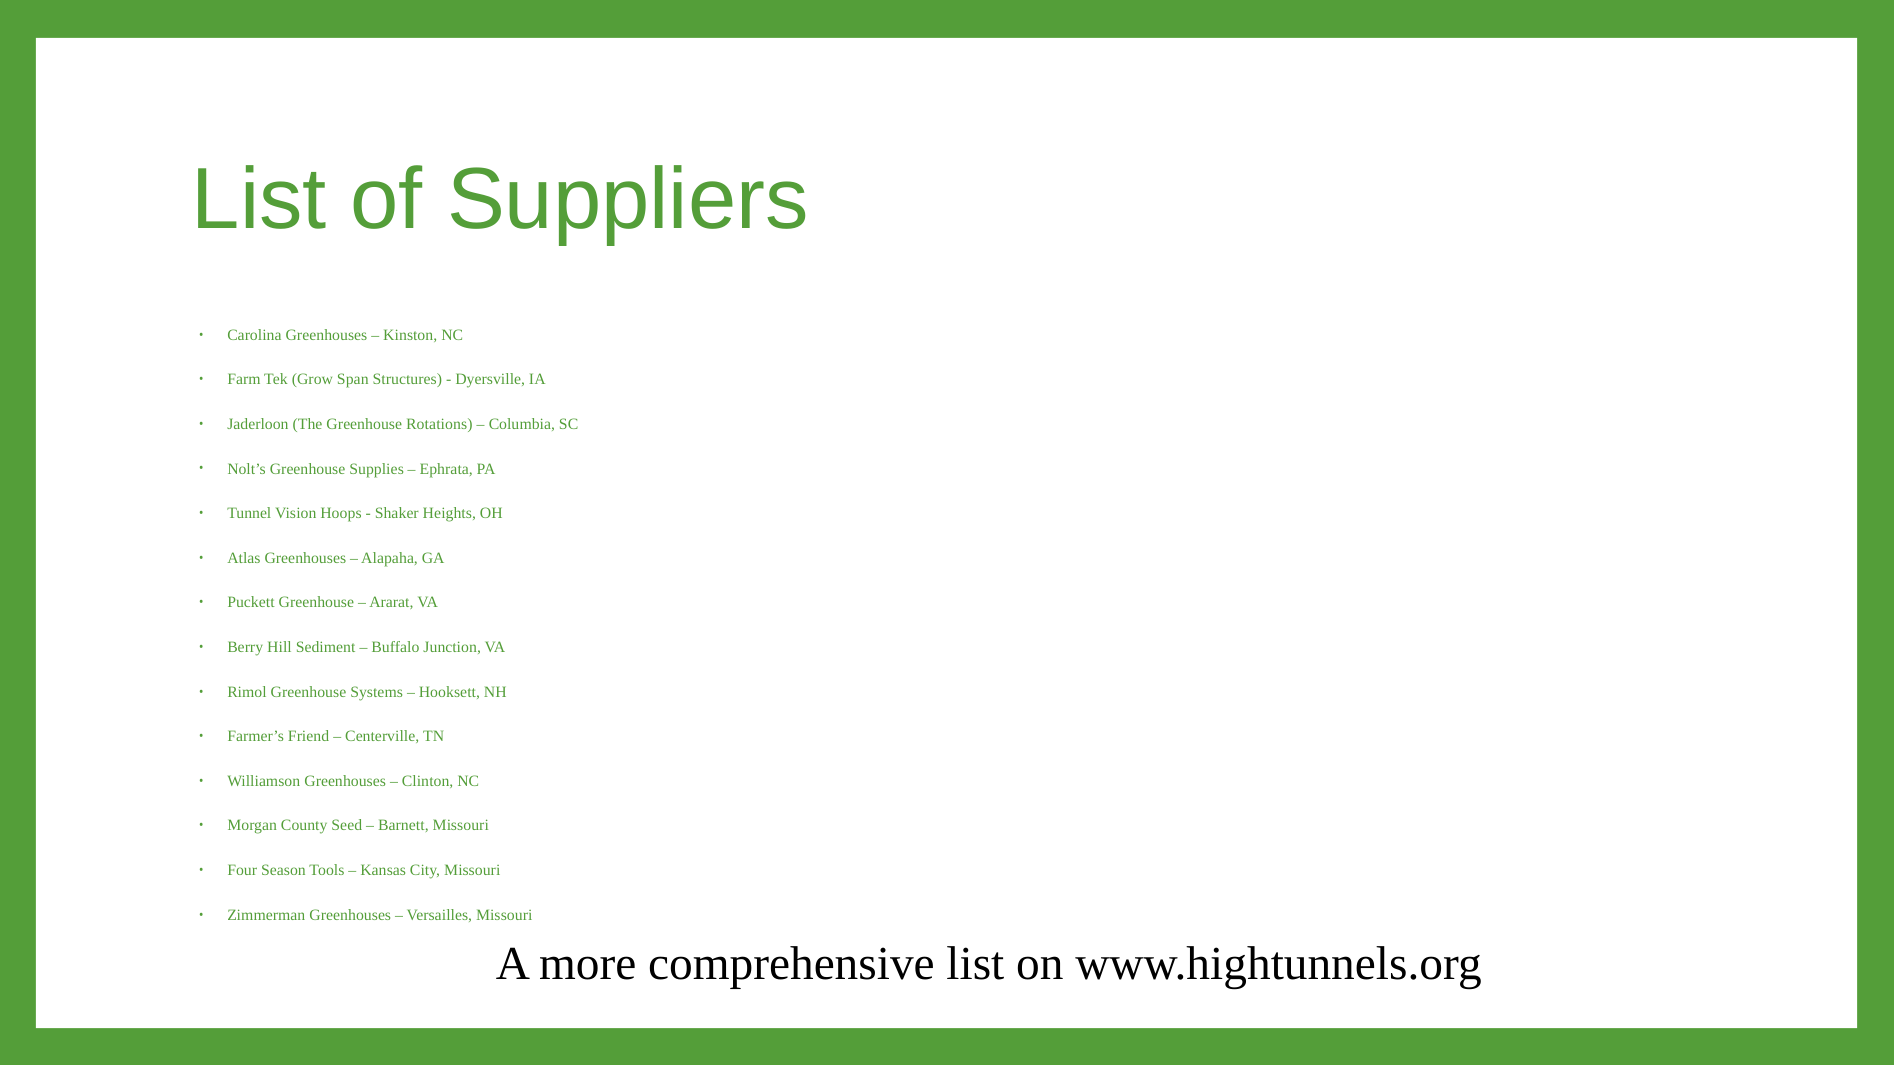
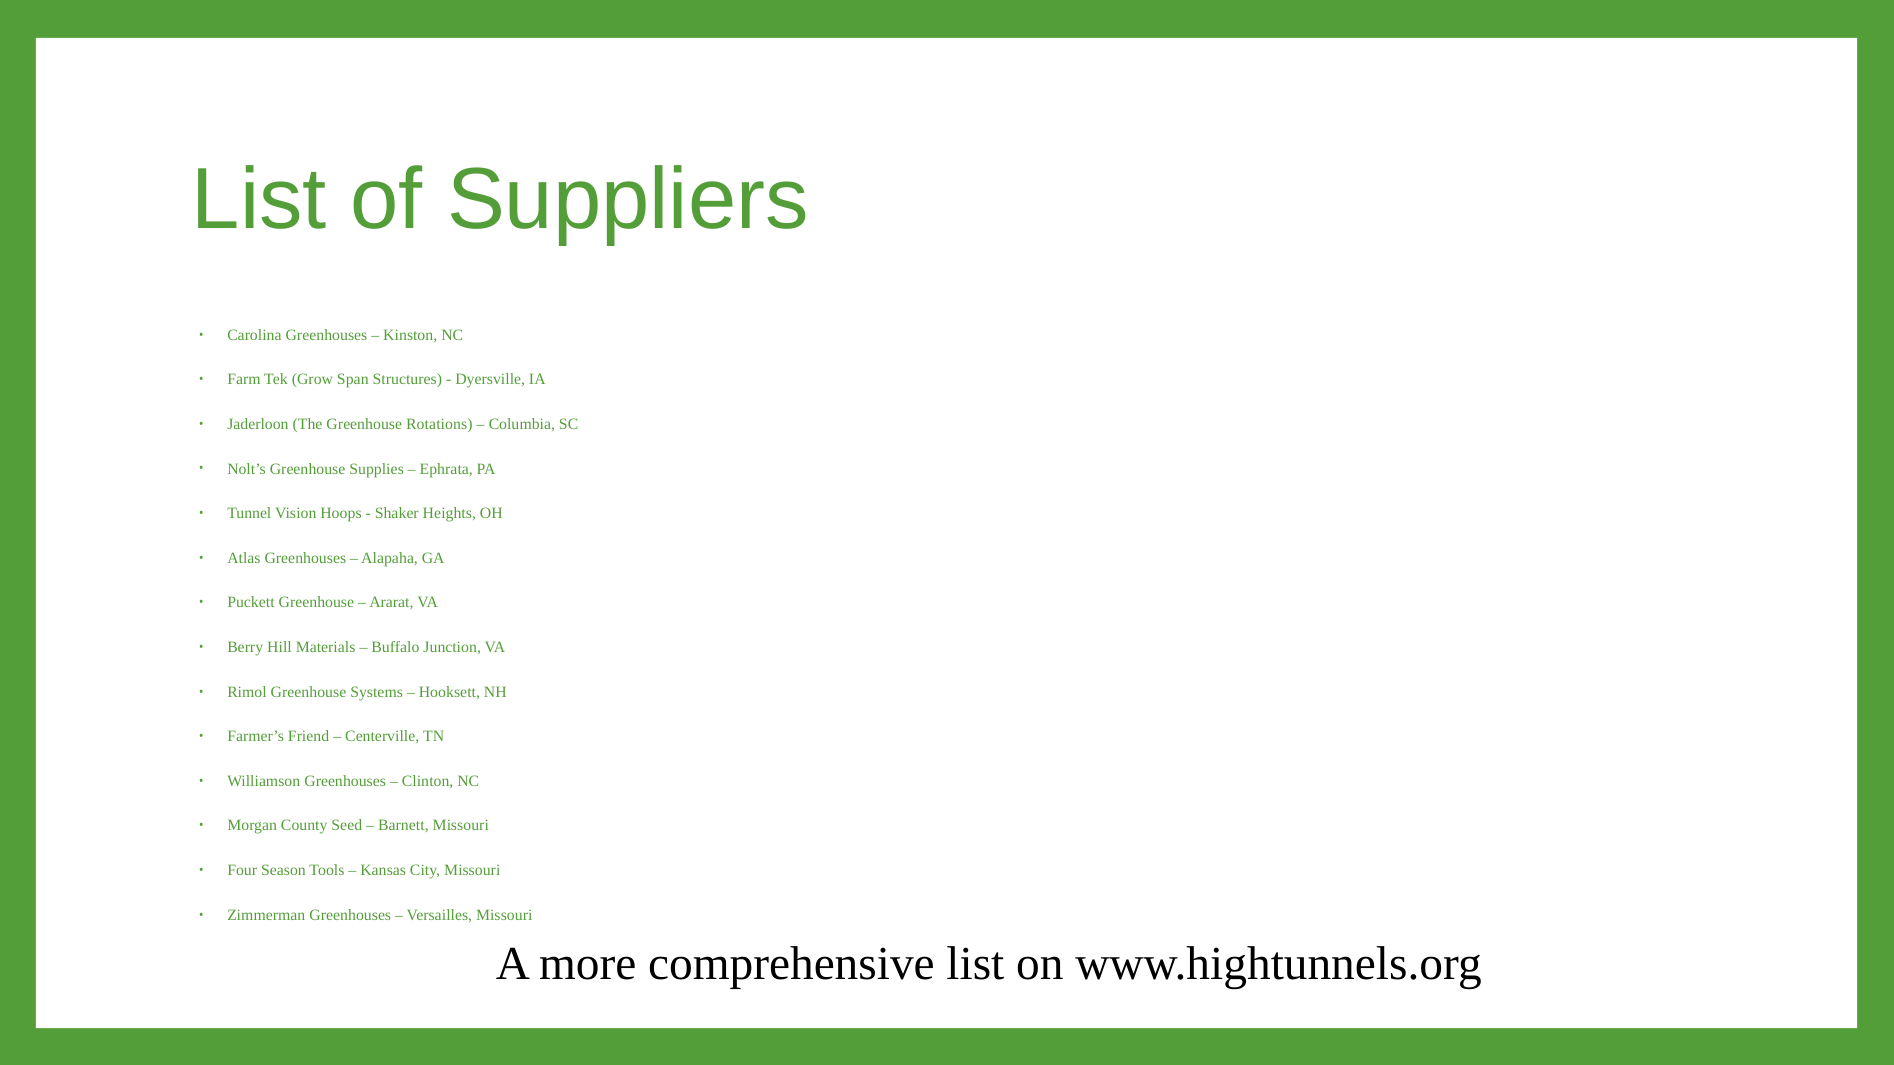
Sediment: Sediment -> Materials
